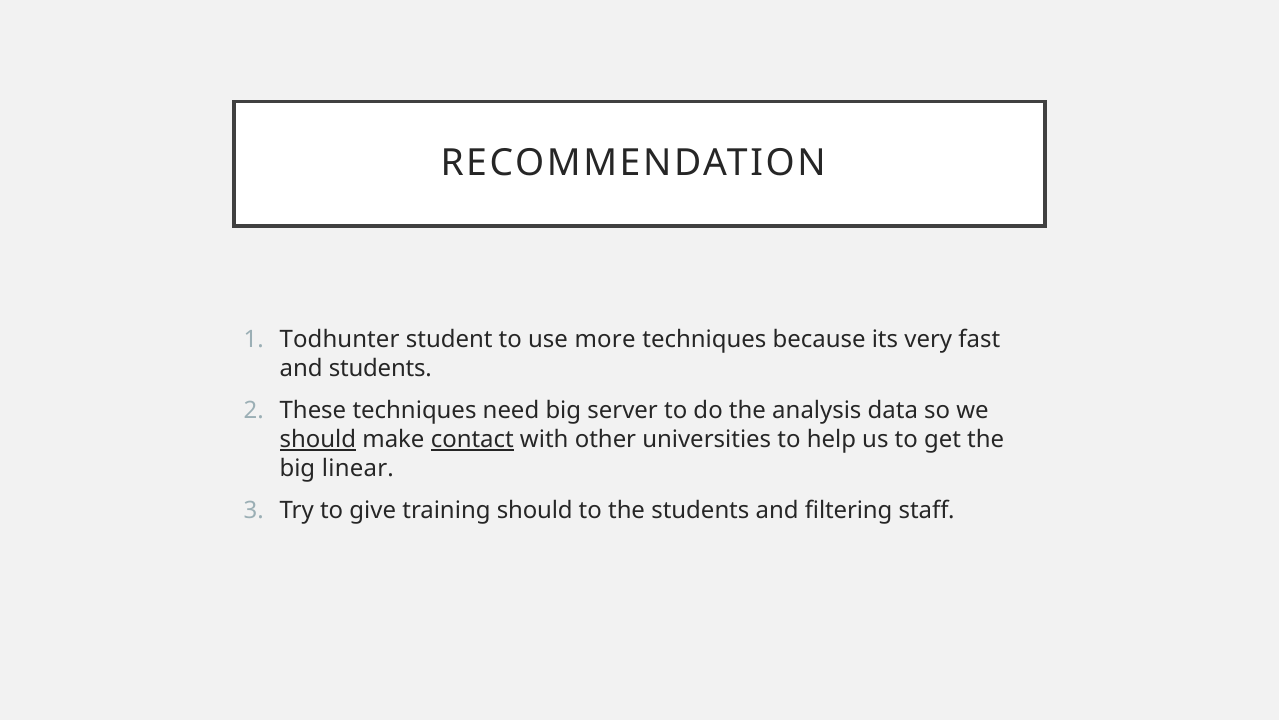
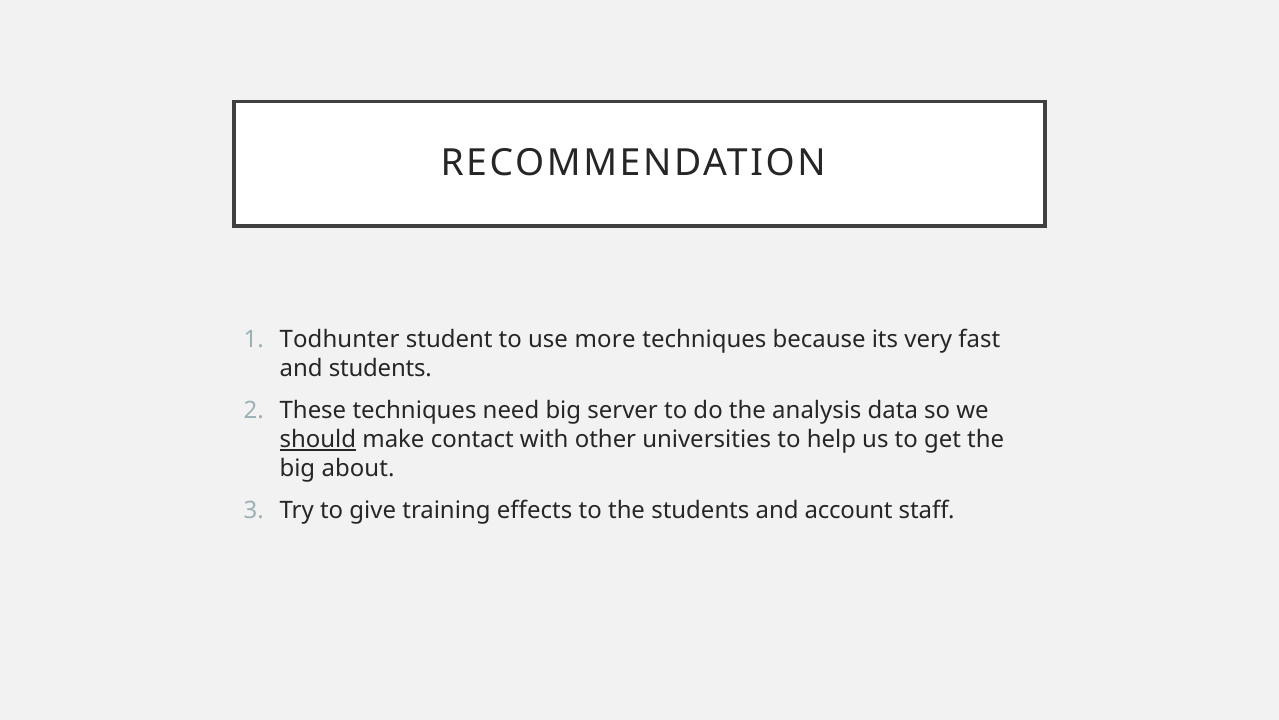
contact underline: present -> none
linear: linear -> about
training should: should -> effects
filtering: filtering -> account
